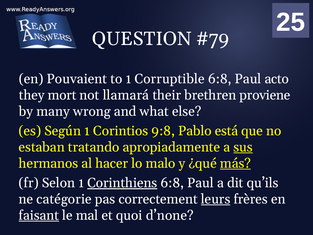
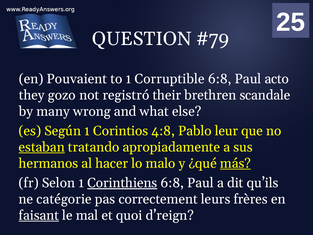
mort: mort -> gozo
llamará: llamará -> registró
proviene: proviene -> scandale
9:8: 9:8 -> 4:8
está: está -> leur
estaban underline: none -> present
sus underline: present -> none
leurs underline: present -> none
d’none: d’none -> d’reign
